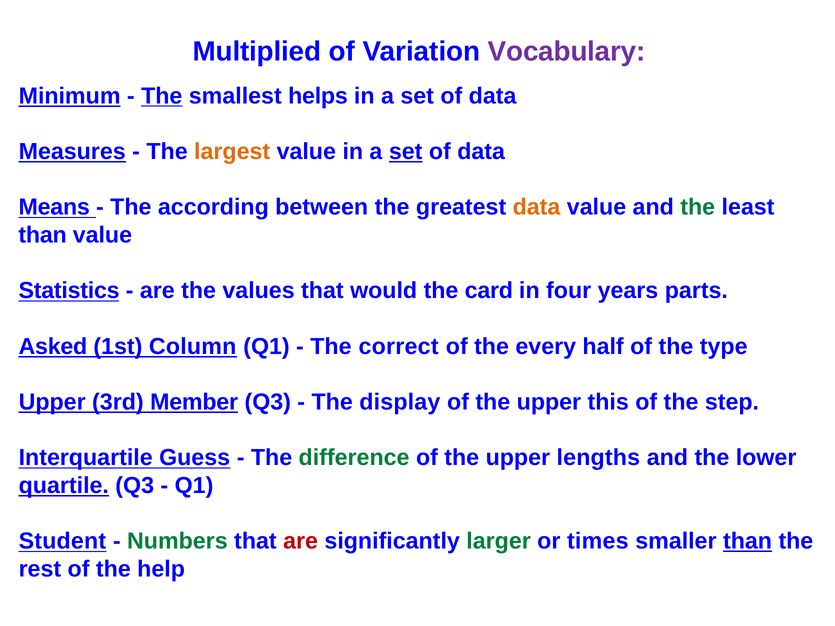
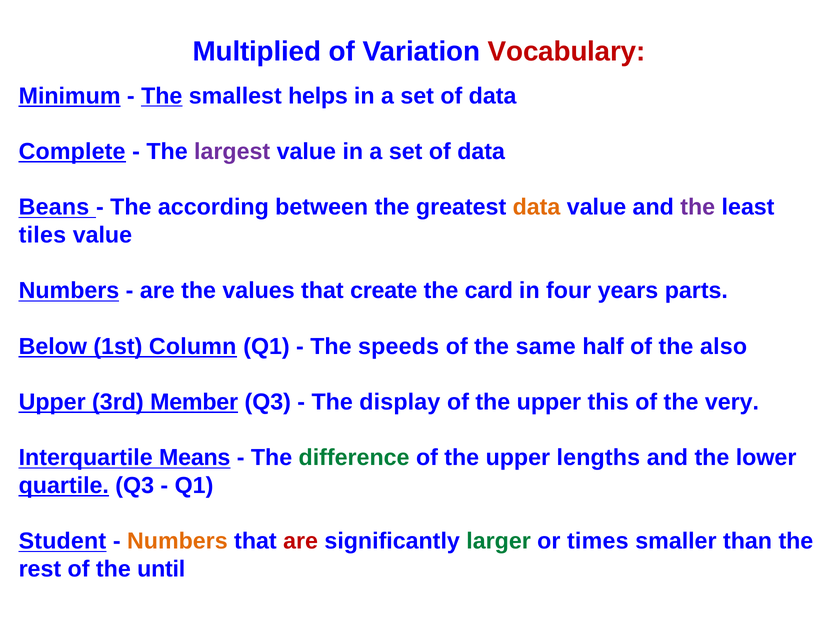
Vocabulary colour: purple -> red
Measures: Measures -> Complete
largest colour: orange -> purple
set at (406, 152) underline: present -> none
Means: Means -> Beans
the at (698, 207) colour: green -> purple
than at (43, 235): than -> tiles
Statistics at (69, 291): Statistics -> Numbers
would: would -> create
Asked: Asked -> Below
correct: correct -> speeds
every: every -> same
type: type -> also
step: step -> very
Guess: Guess -> Means
Numbers at (177, 542) colour: green -> orange
than at (748, 542) underline: present -> none
help: help -> until
